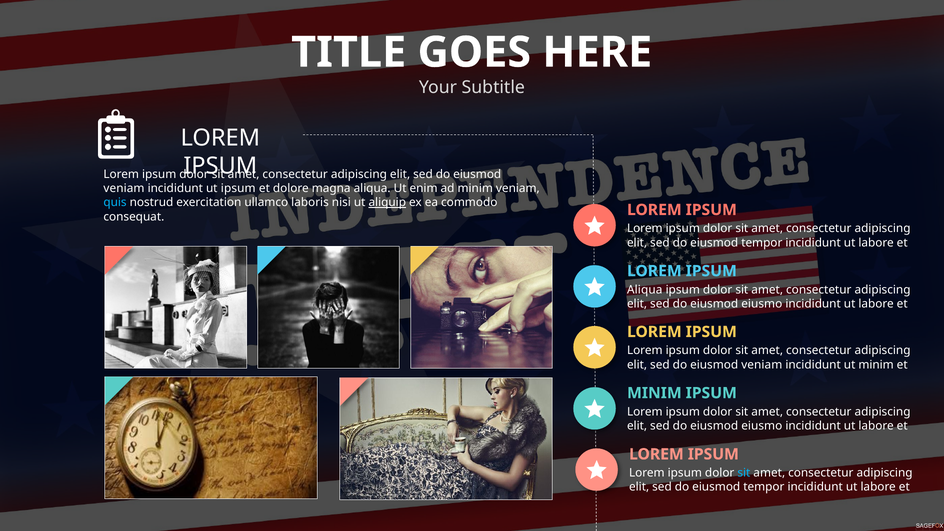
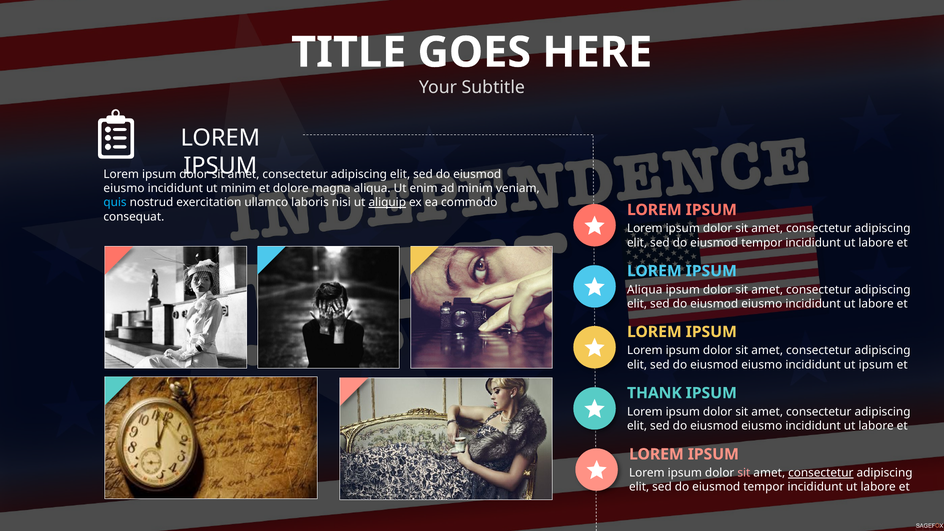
veniam at (124, 188): veniam -> eiusmo
ut ipsum: ipsum -> minim
veniam at (762, 365): veniam -> eiusmo
ut minim: minim -> ipsum
MINIM at (654, 393): MINIM -> THANK
sit at (744, 473) colour: light blue -> pink
consectetur at (821, 473) underline: none -> present
